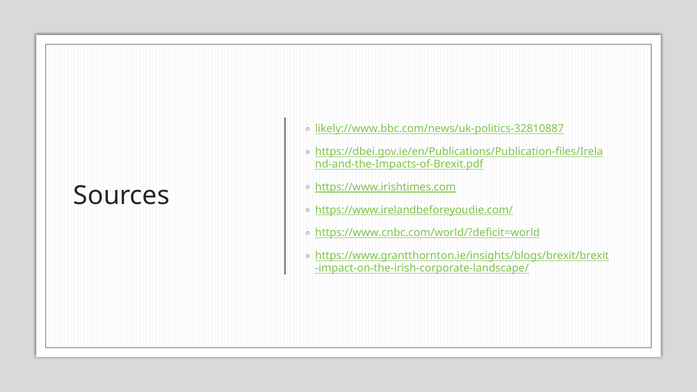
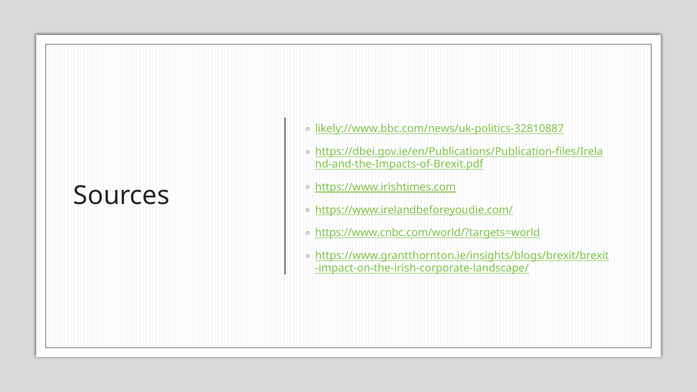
https://www.cnbc.com/world/?deficit=world: https://www.cnbc.com/world/?deficit=world -> https://www.cnbc.com/world/?targets=world
